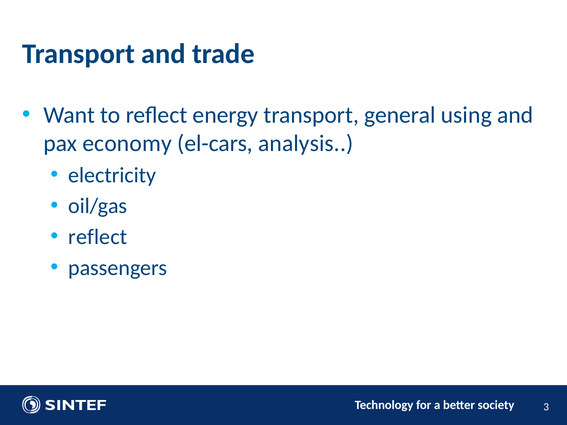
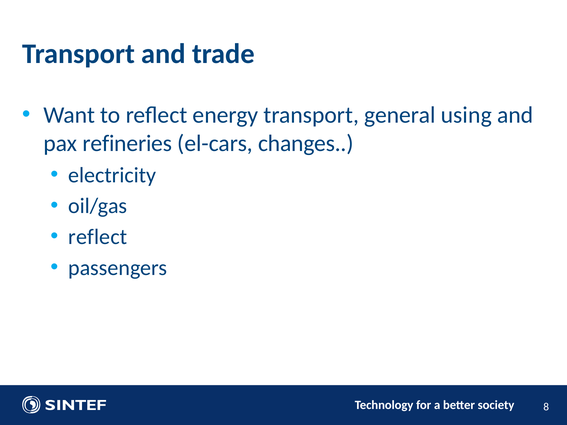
economy: economy -> refineries
analysis: analysis -> changes
3: 3 -> 8
